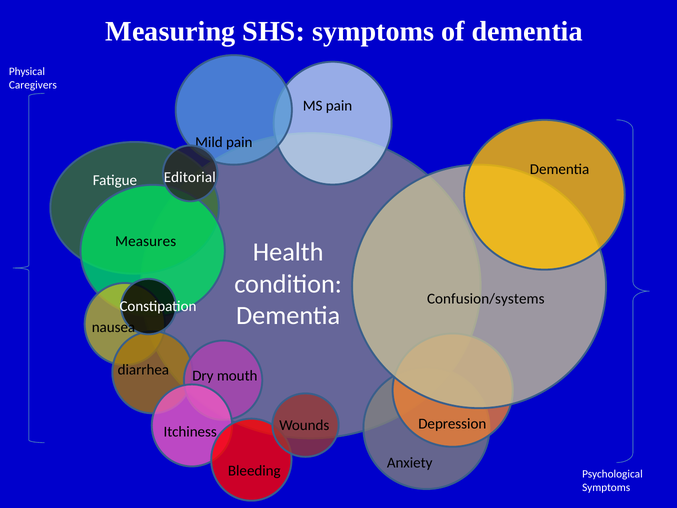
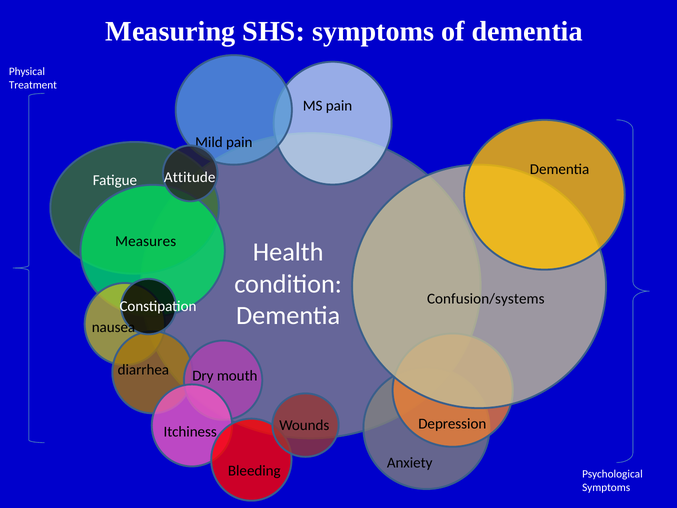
Caregivers: Caregivers -> Treatment
Editorial: Editorial -> Attitude
